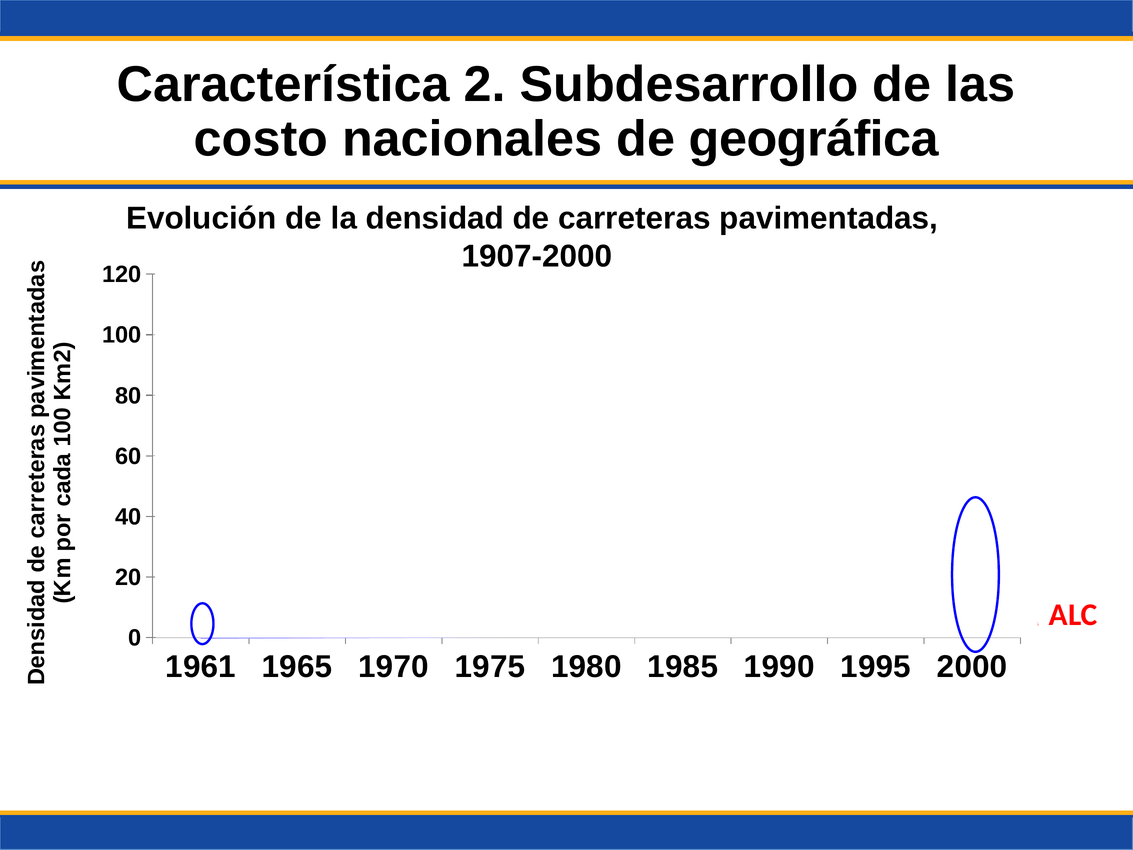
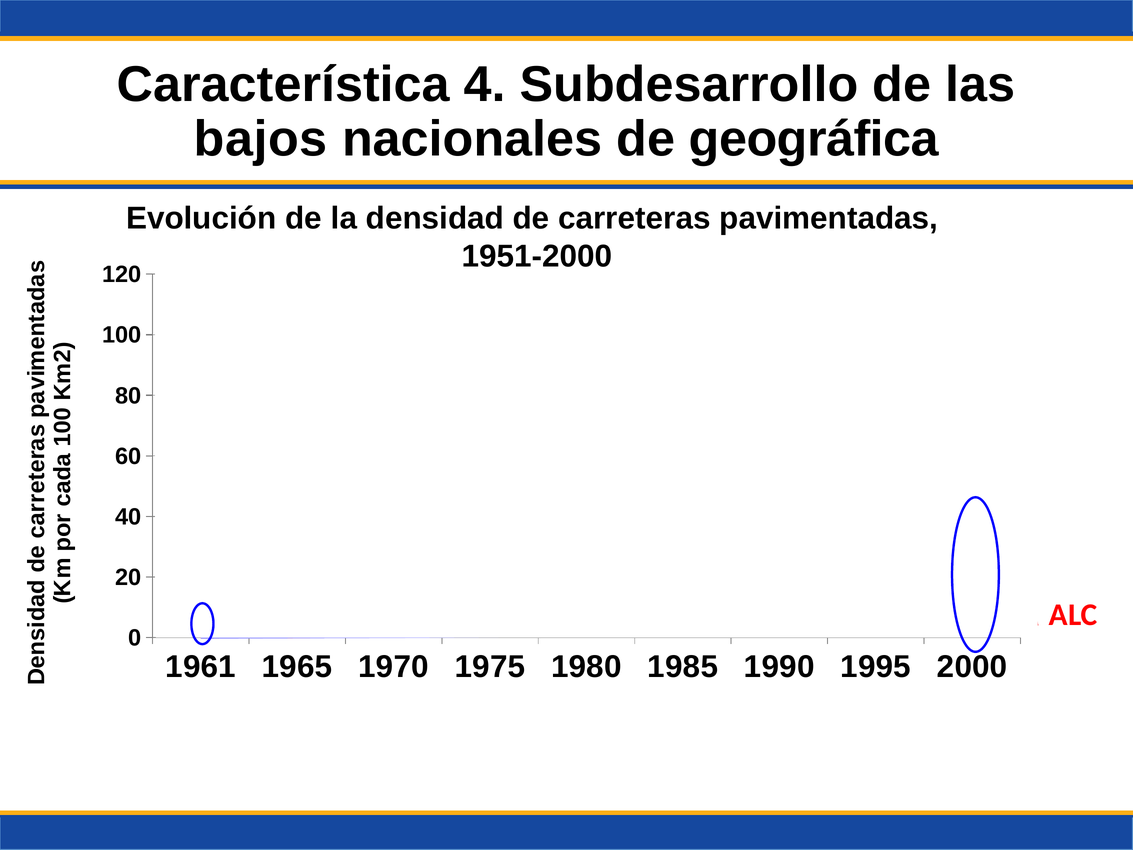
Característica 2: 2 -> 4
costo: costo -> bajos
1907-2000: 1907-2000 -> 1951-2000
